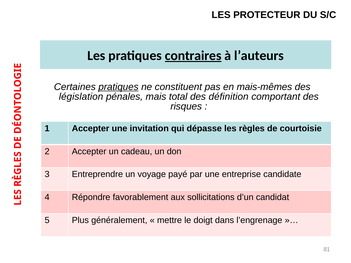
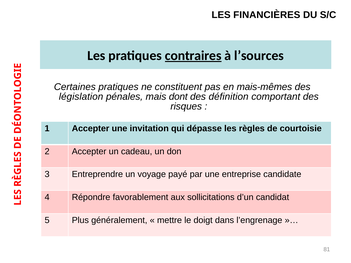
PROTECTEUR: PROTECTEUR -> FINANCIÈRES
l’auteurs: l’auteurs -> l’sources
pratiques at (118, 87) underline: present -> none
total: total -> dont
